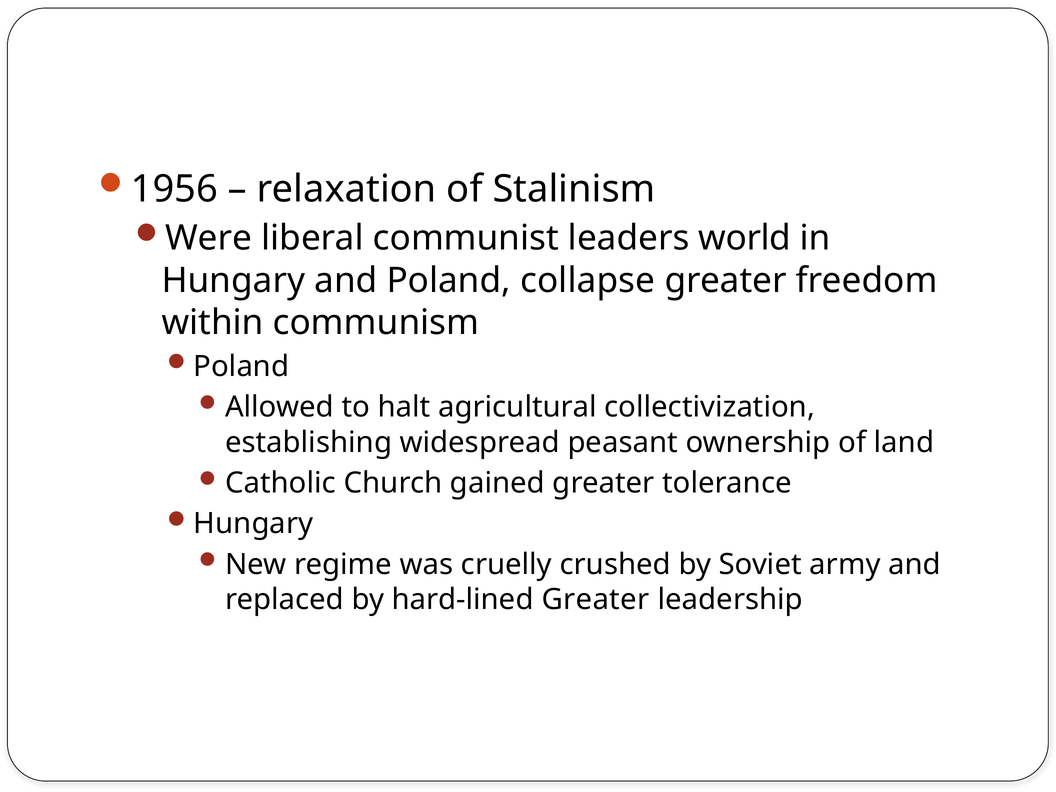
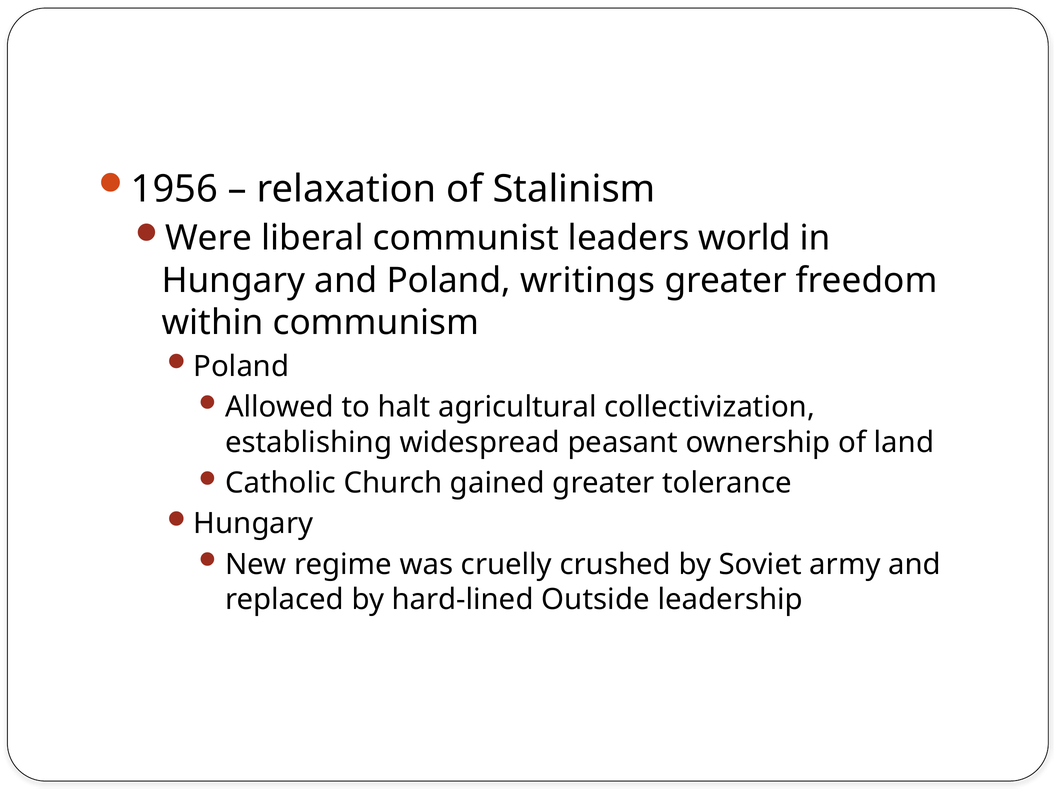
collapse: collapse -> writings
hard-lined Greater: Greater -> Outside
